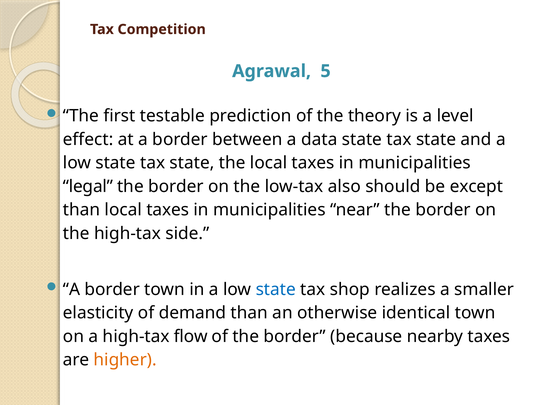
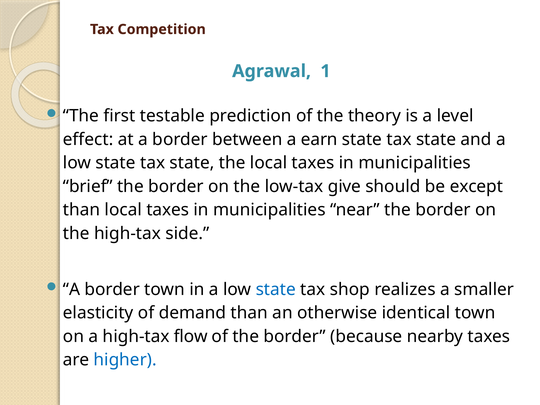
5: 5 -> 1
data: data -> earn
legal: legal -> brief
also: also -> give
higher colour: orange -> blue
